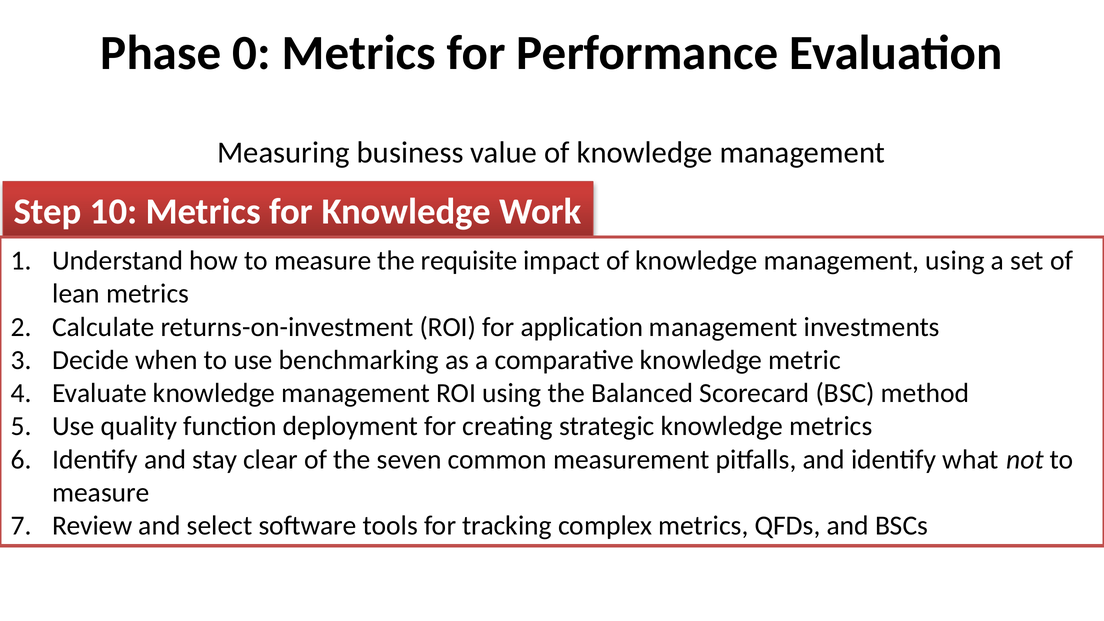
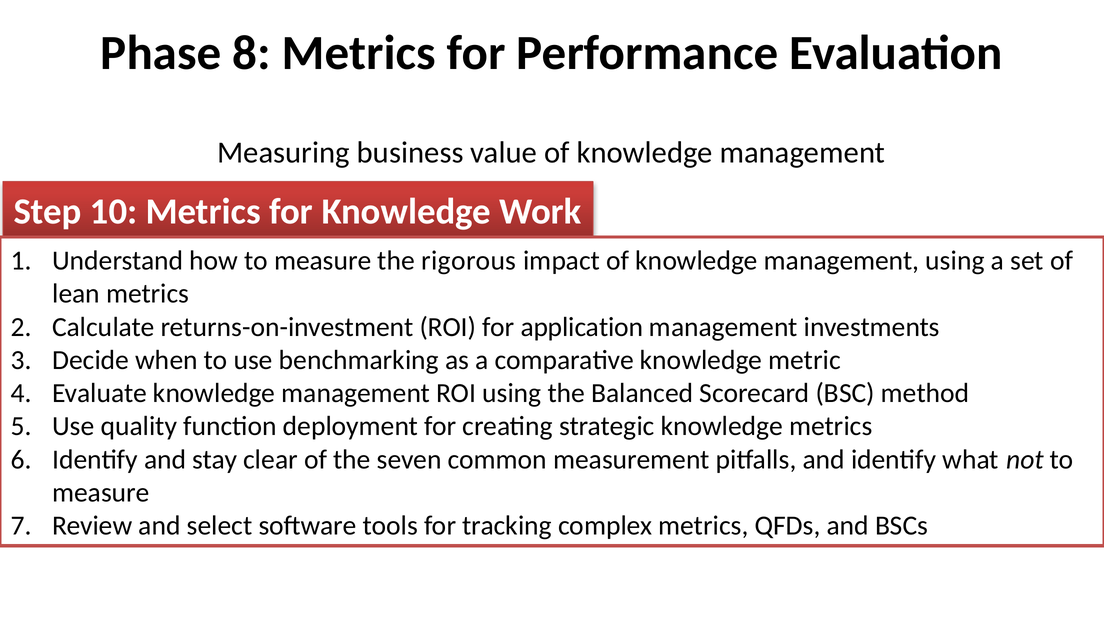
0: 0 -> 8
requisite: requisite -> rigorous
